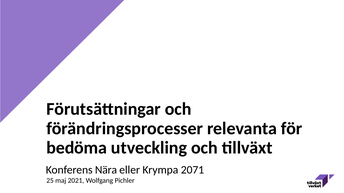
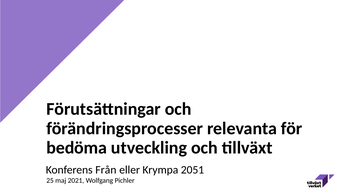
Nära: Nära -> Från
2071: 2071 -> 2051
